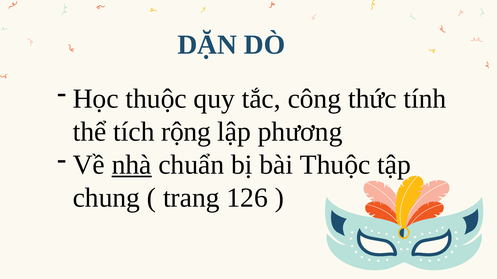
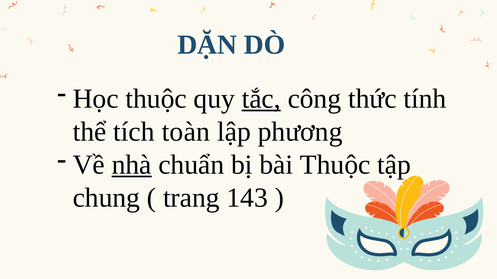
tắc underline: none -> present
rộng: rộng -> toàn
126: 126 -> 143
